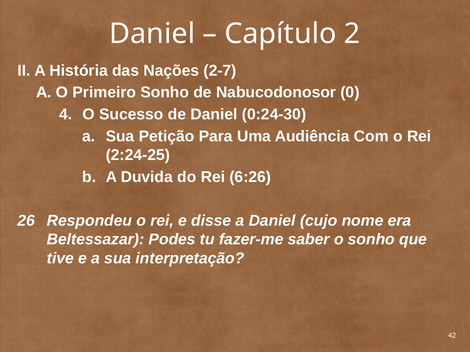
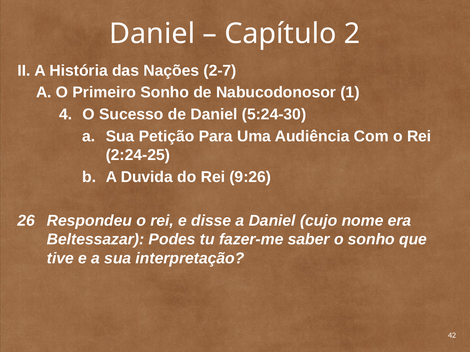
0: 0 -> 1
0:24-30: 0:24-30 -> 5:24-30
6:26: 6:26 -> 9:26
